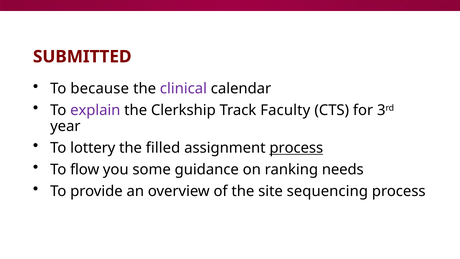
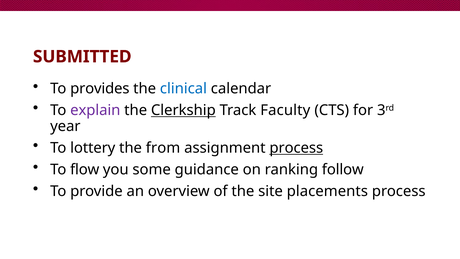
because: because -> provides
clinical colour: purple -> blue
Clerkship underline: none -> present
filled: filled -> from
needs: needs -> follow
sequencing: sequencing -> placements
